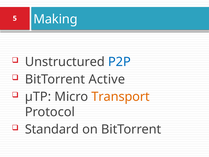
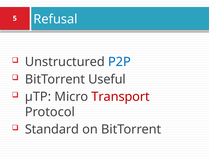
Making: Making -> Refusal
Active: Active -> Useful
Transport colour: orange -> red
